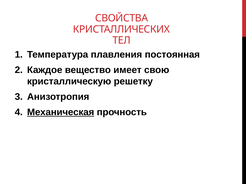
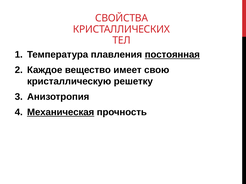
постоянная underline: none -> present
